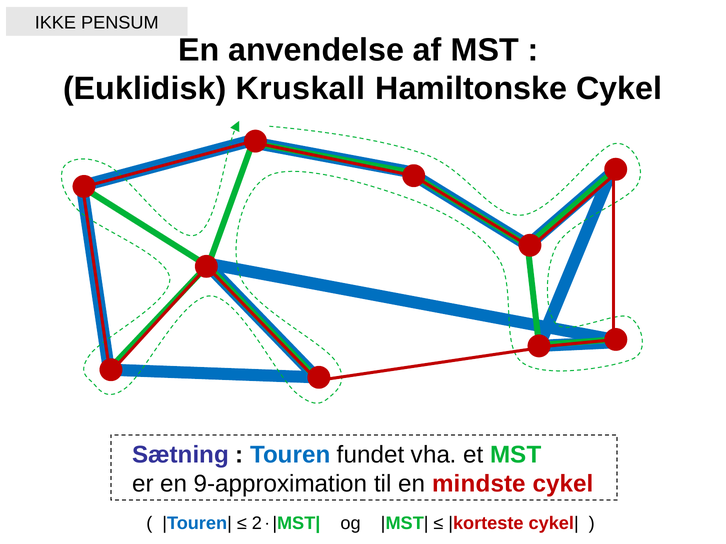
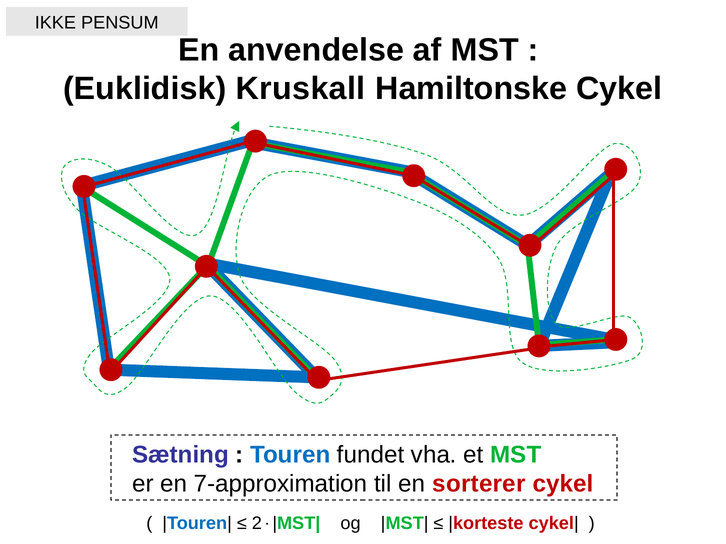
9-approximation: 9-approximation -> 7-approximation
mindste: mindste -> sorterer
